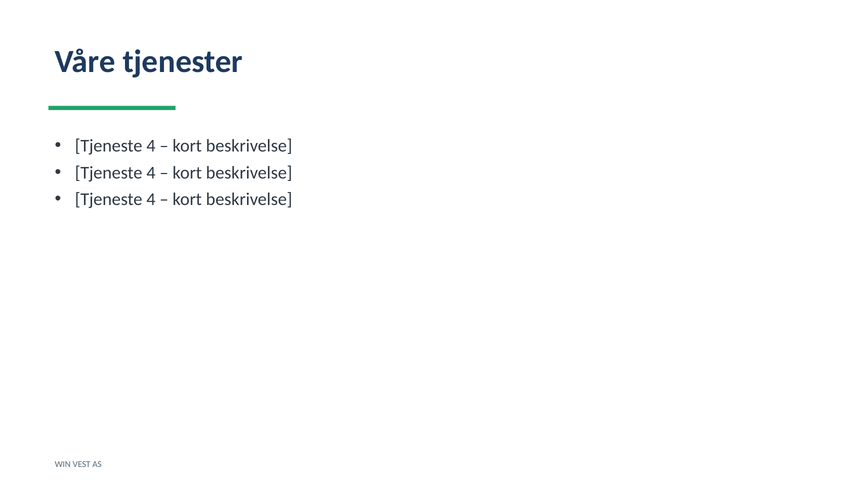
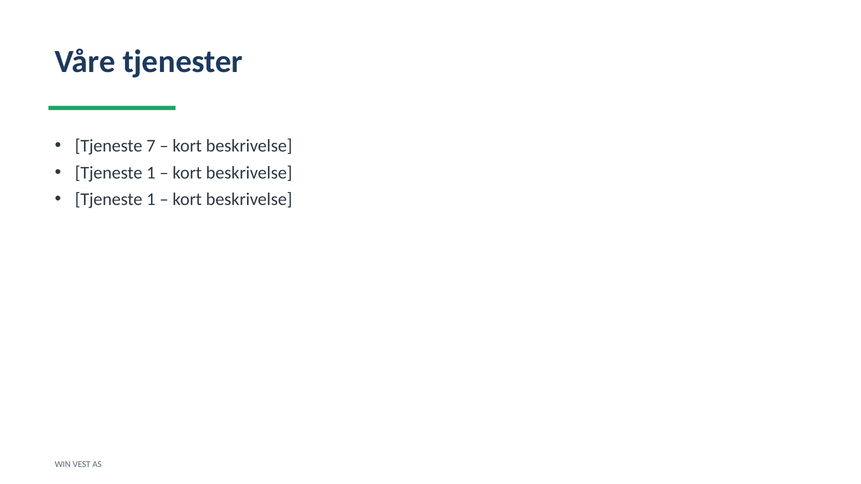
4 at (151, 146): 4 -> 7
4 at (151, 173): 4 -> 1
4 at (151, 200): 4 -> 1
